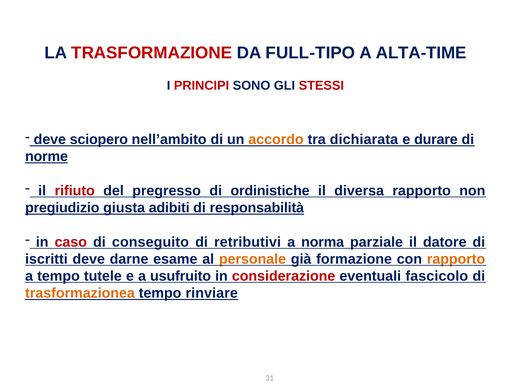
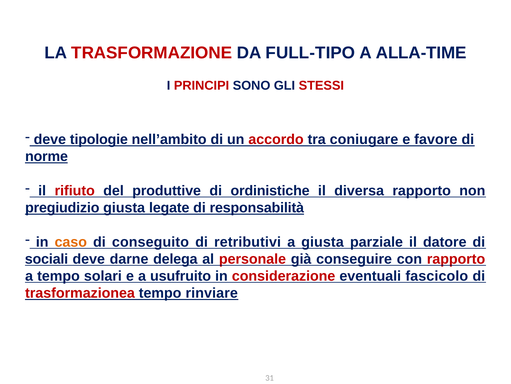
ALTA-TIME: ALTA-TIME -> ALLA-TIME
sciopero: sciopero -> tipologie
accordo colour: orange -> red
dichiarata: dichiarata -> coniugare
durare: durare -> favore
pregresso: pregresso -> produttive
adibiti: adibiti -> legate
caso colour: red -> orange
a norma: norma -> giusta
iscritti: iscritti -> sociali
esame: esame -> delega
personale colour: orange -> red
formazione: formazione -> conseguire
rapporto at (456, 259) colour: orange -> red
tutele: tutele -> solari
trasformazionea colour: orange -> red
